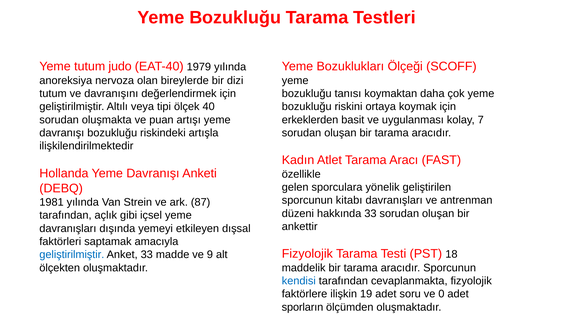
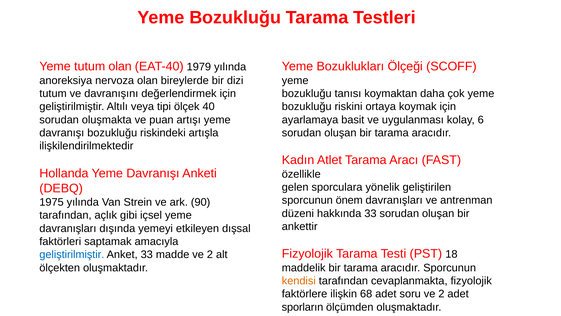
tutum judo: judo -> olan
erkeklerden: erkeklerden -> ayarlamaya
7: 7 -> 6
kitabı: kitabı -> önem
1981: 1981 -> 1975
87: 87 -> 90
madde ve 9: 9 -> 2
kendisi colour: blue -> orange
19: 19 -> 68
soru ve 0: 0 -> 2
